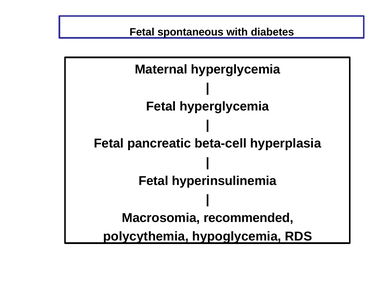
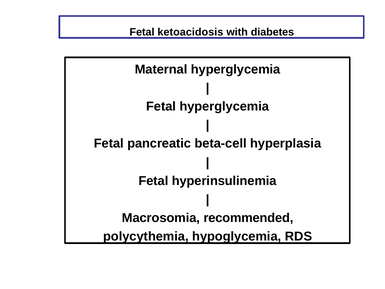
spontaneous: spontaneous -> ketoacidosis
